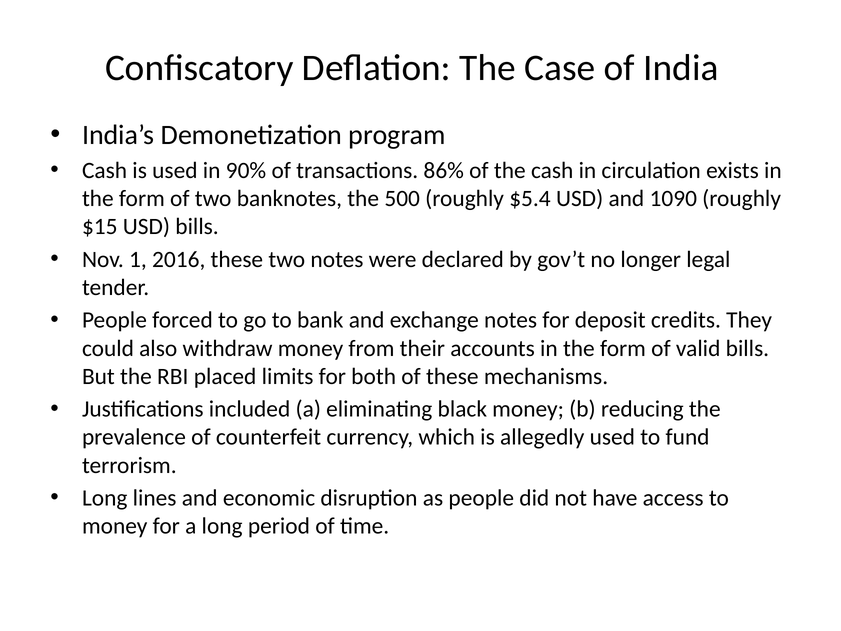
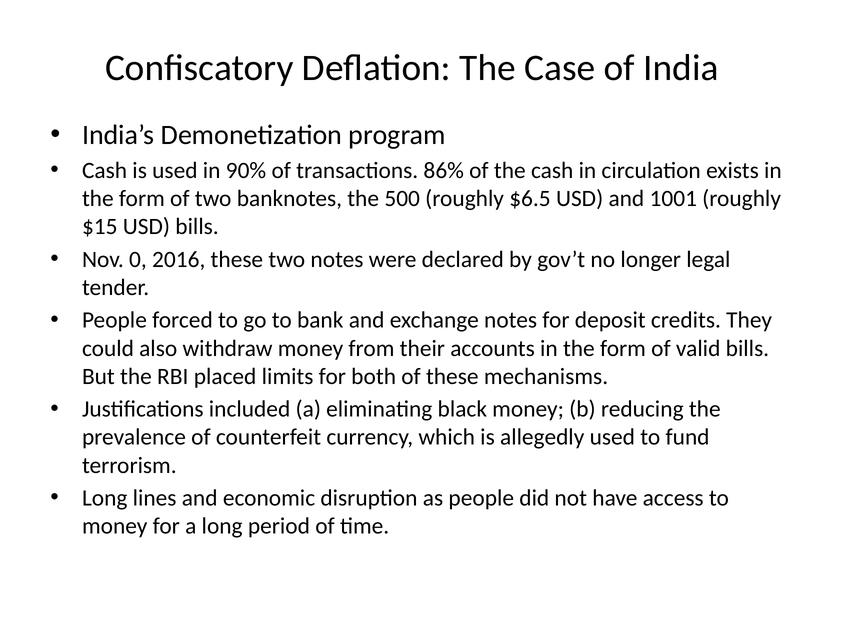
$5.4: $5.4 -> $6.5
1090: 1090 -> 1001
1: 1 -> 0
